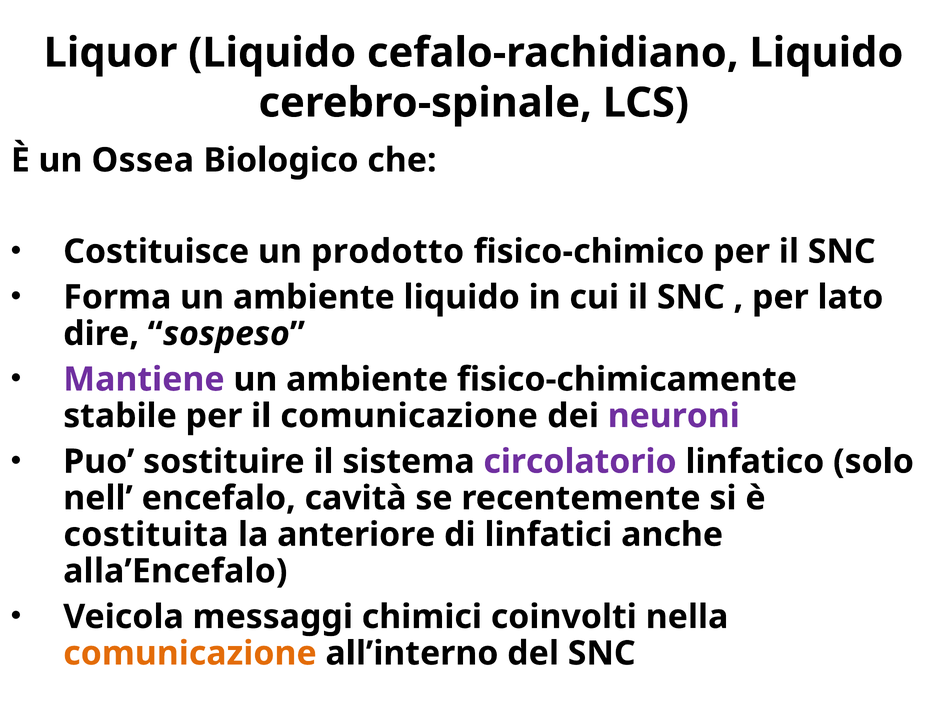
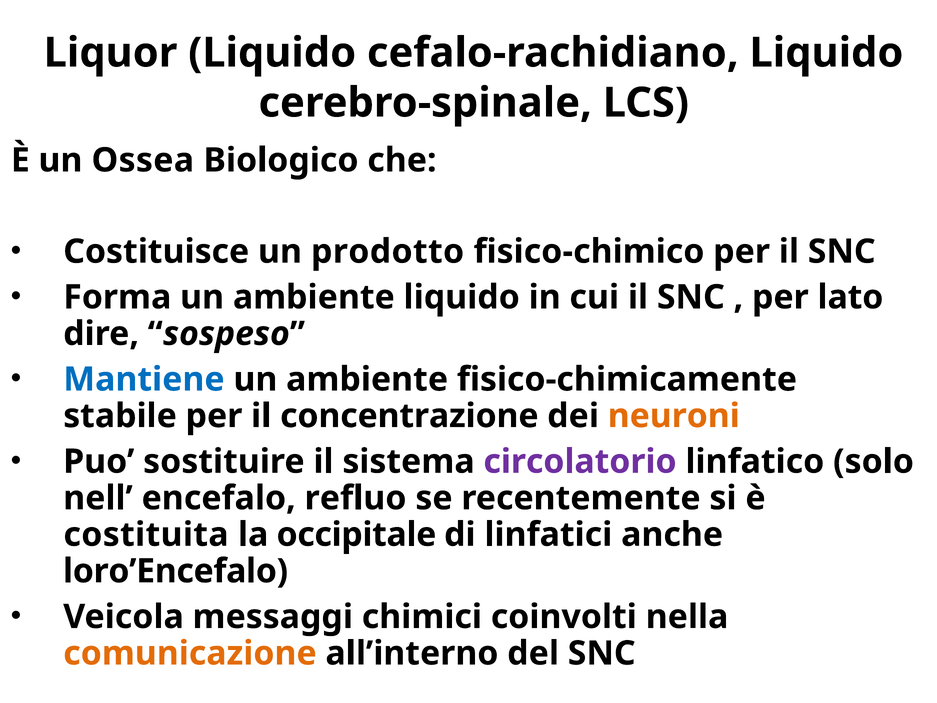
Mantiene colour: purple -> blue
il comunicazione: comunicazione -> concentrazione
neuroni colour: purple -> orange
cavità: cavità -> refluo
anteriore: anteriore -> occipitale
alla’Encefalo: alla’Encefalo -> loro’Encefalo
